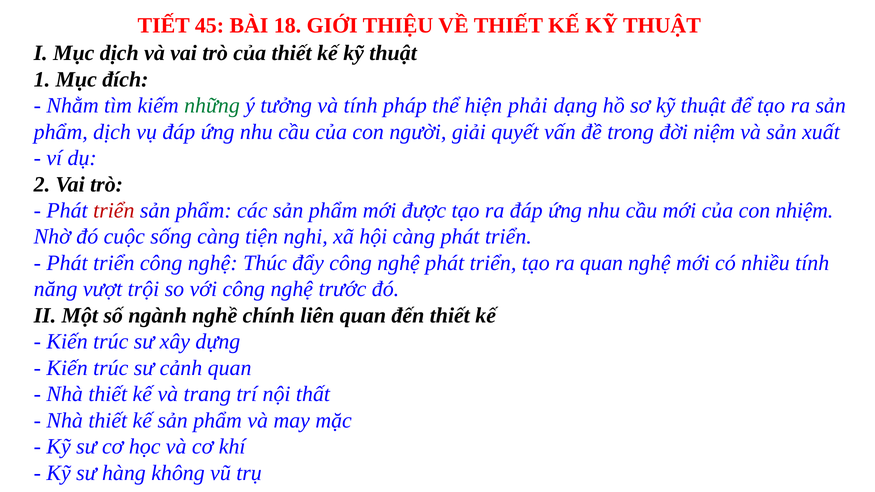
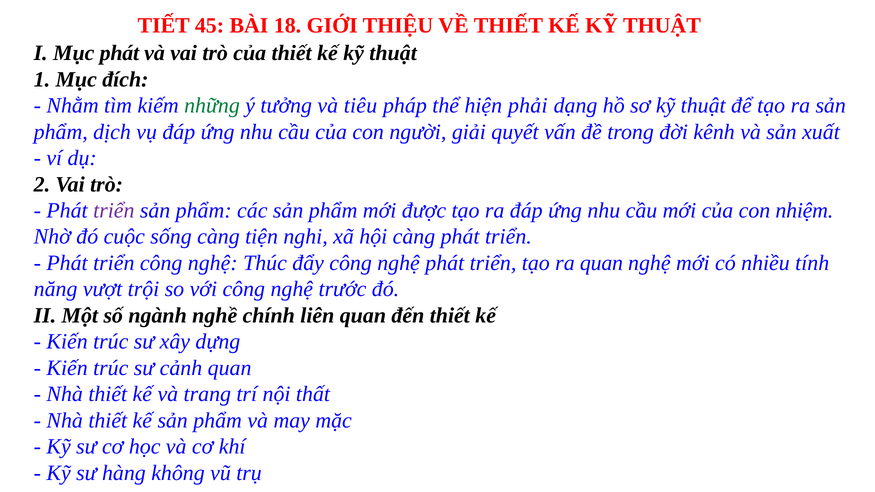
Mục dịch: dịch -> phát
và tính: tính -> tiêu
niệm: niệm -> kênh
triển at (114, 211) colour: red -> purple
